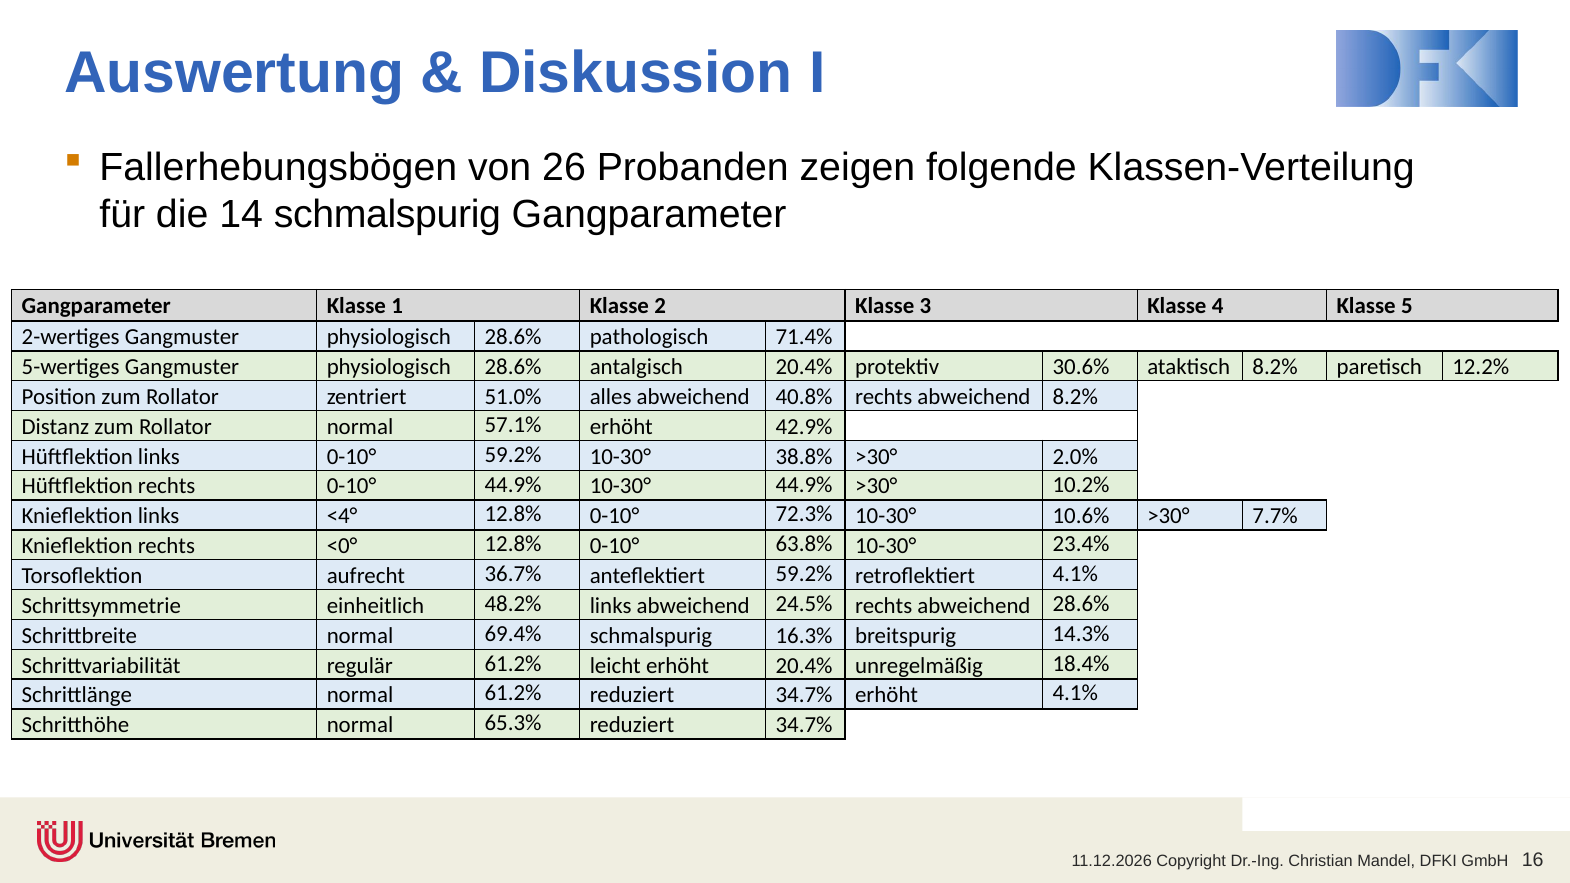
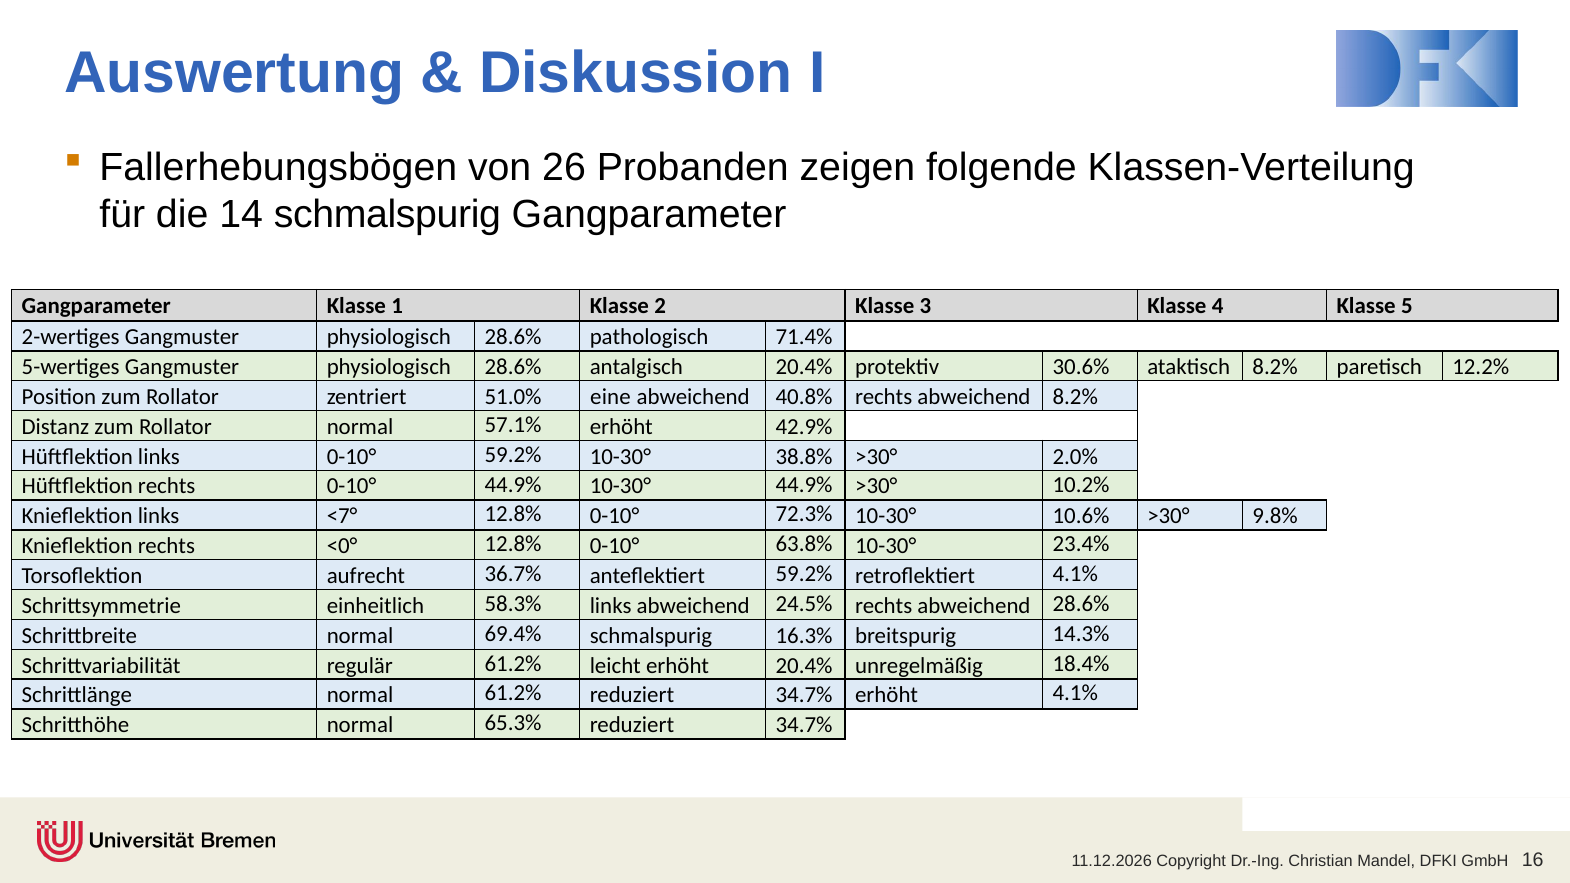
alles: alles -> eine
<4°: <4° -> <7°
7.7%: 7.7% -> 9.8%
48.2%: 48.2% -> 58.3%
